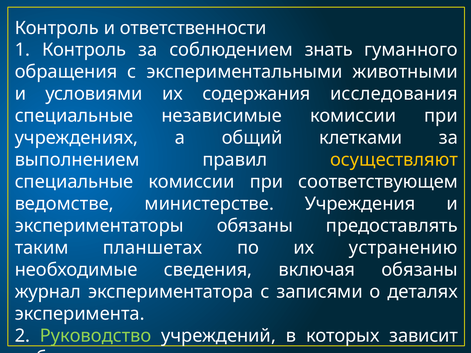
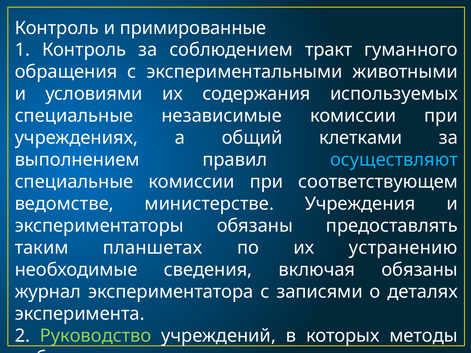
ответственности: ответственности -> примированные
знать: знать -> тракт
исследования: исследования -> используемых
осуществляют colour: yellow -> light blue
зависит: зависит -> методы
